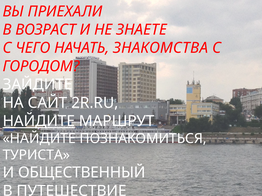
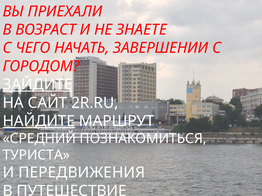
ЗНАКОМСТВА: ЗНАКОМСТВА -> ЗАВЕРШЕНИИ
ЗАЙДИТЕ underline: none -> present
НАЙДИТЕ at (39, 139): НАЙДИТЕ -> СРЕДНИЙ
ОБЩЕСТВЕННЫЙ: ОБЩЕСТВЕННЫЙ -> ПЕРЕДВИЖЕНИЯ
